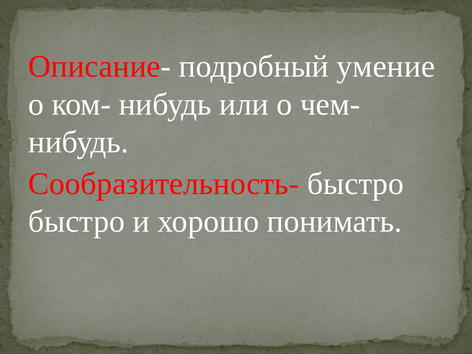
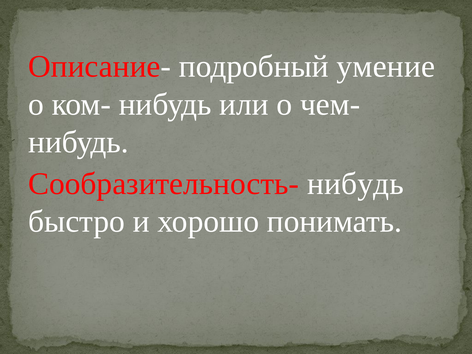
Сообразительность- быстро: быстро -> нибудь
